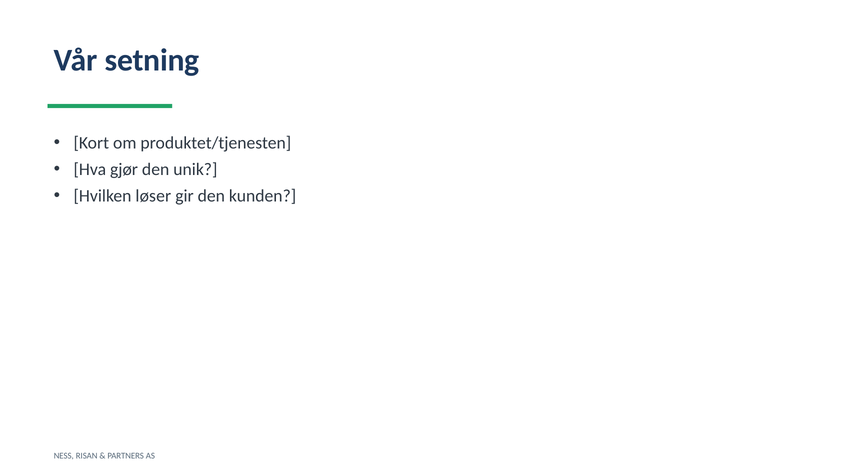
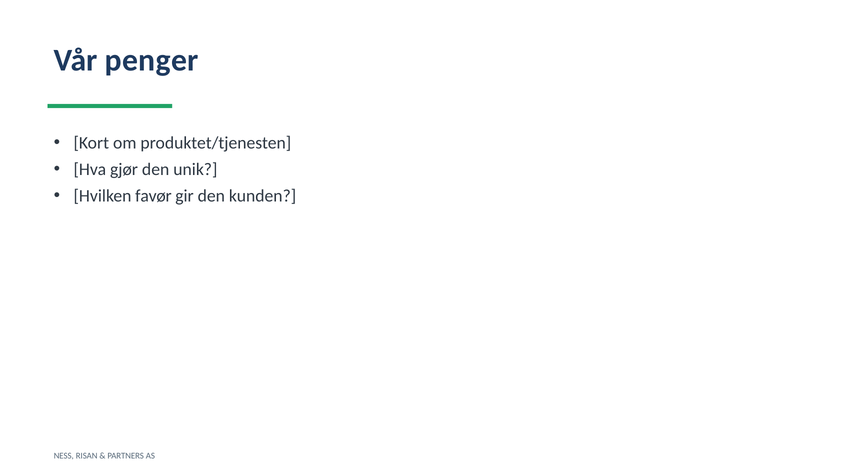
setning: setning -> penger
løser: løser -> favør
